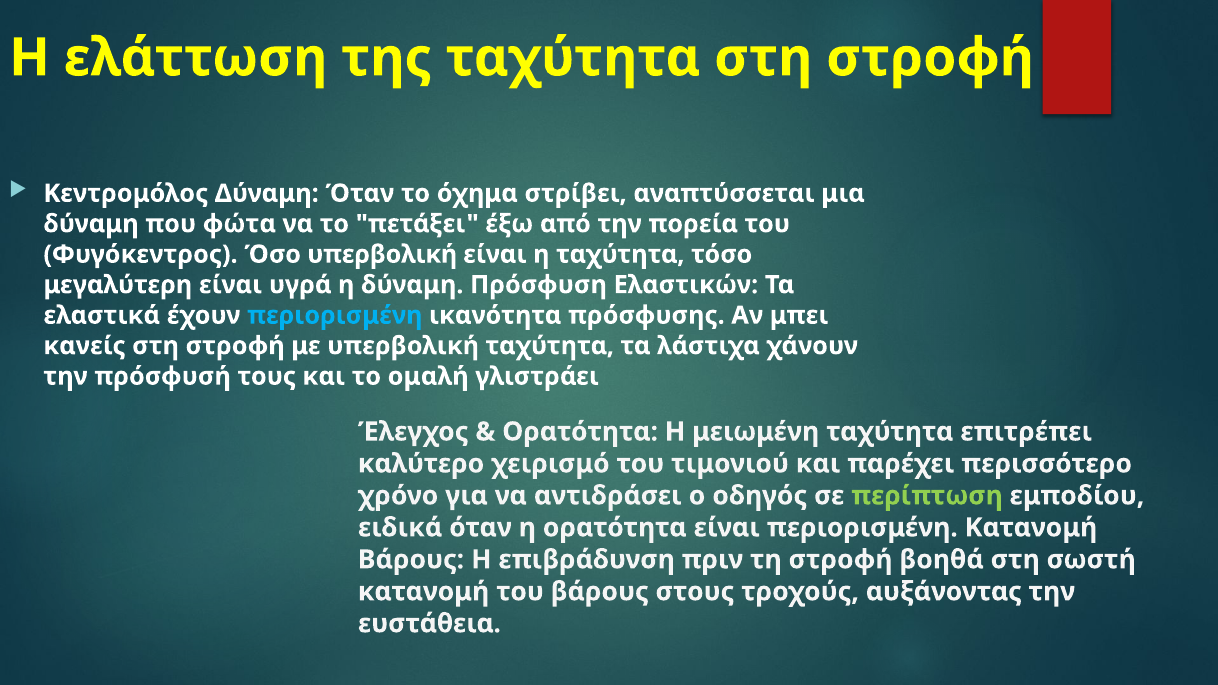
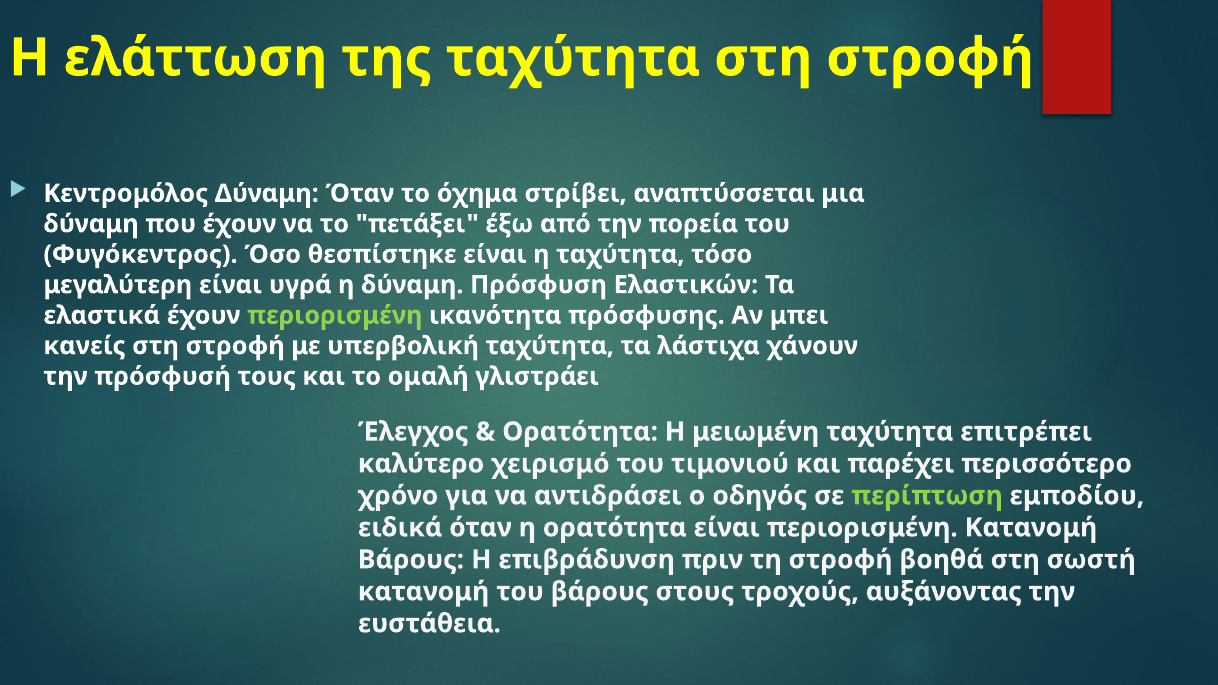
που φώτα: φώτα -> έχουν
Όσο υπερβολική: υπερβολική -> θεσπίστηκε
περιορισμένη at (335, 315) colour: light blue -> light green
